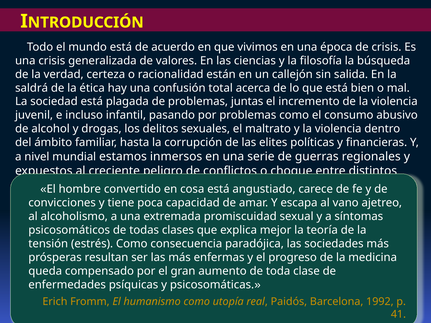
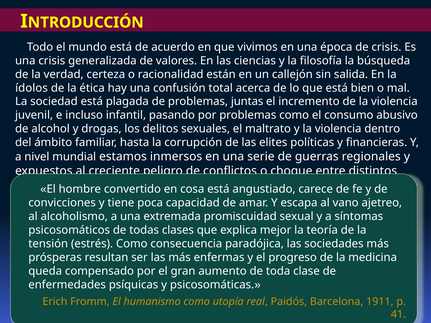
saldrá: saldrá -> ídolos
1992: 1992 -> 1911
